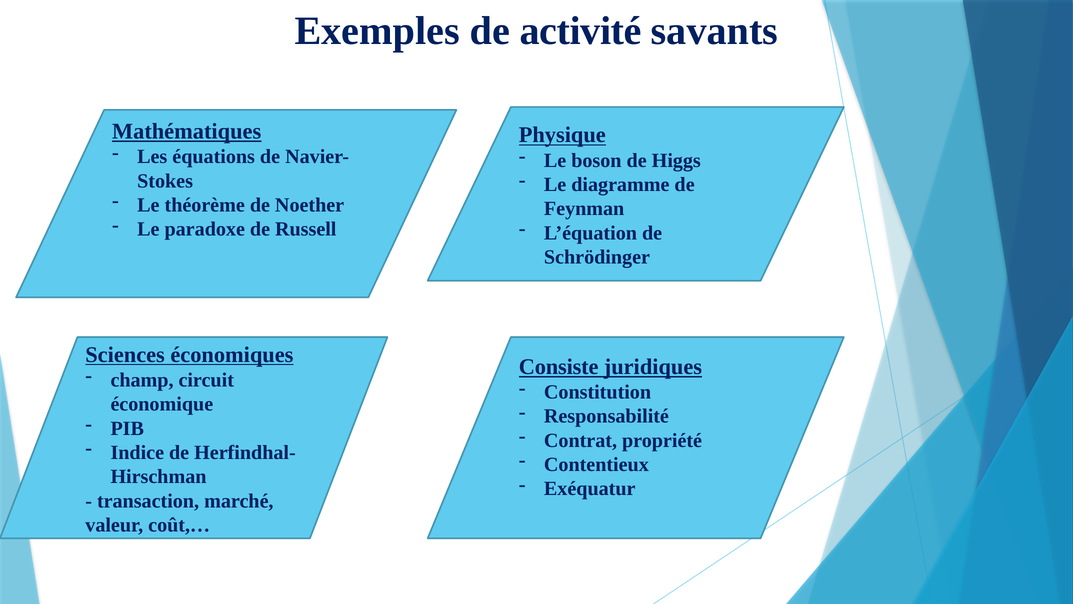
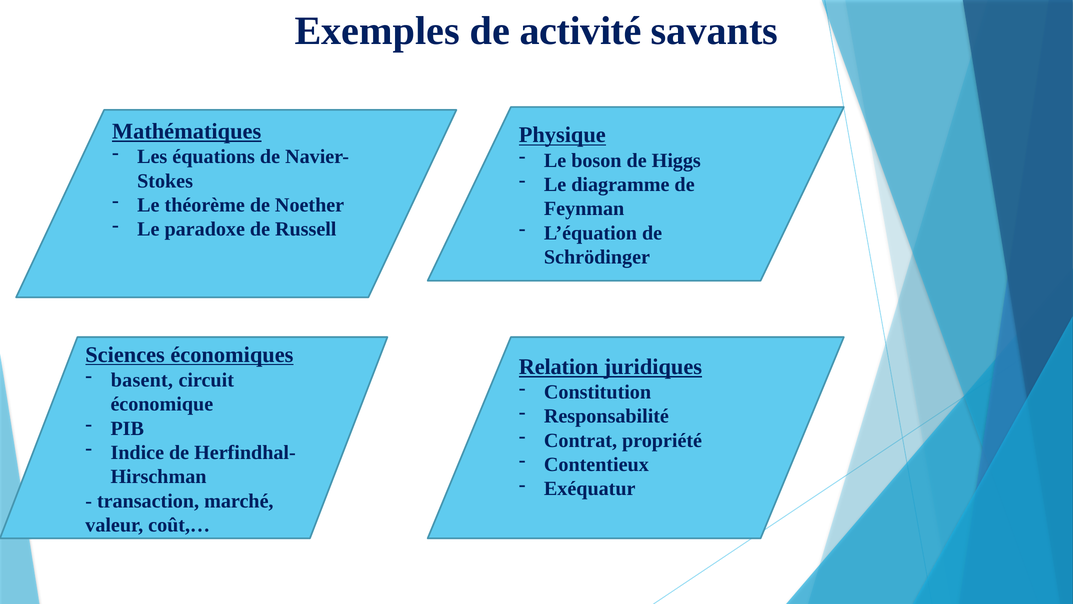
Consiste: Consiste -> Relation
champ: champ -> basent
